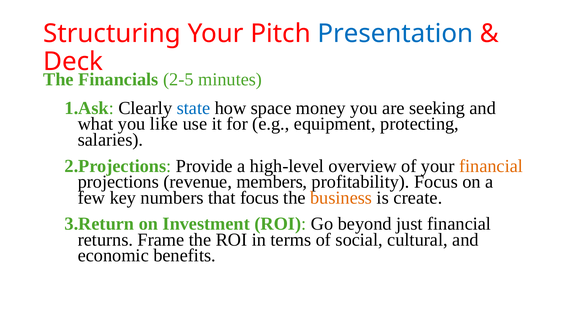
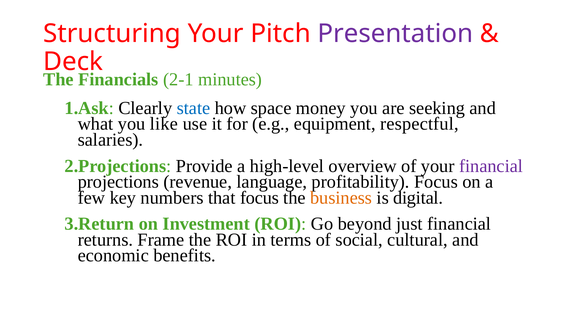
Presentation colour: blue -> purple
2-5: 2-5 -> 2-1
protecting: protecting -> respectful
financial at (491, 166) colour: orange -> purple
members: members -> language
create: create -> digital
